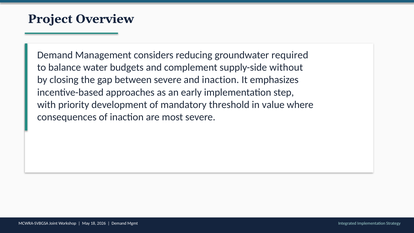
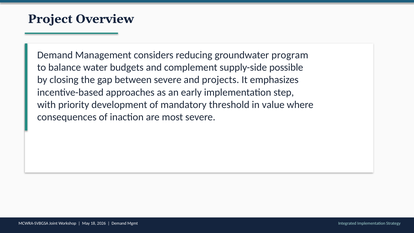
required: required -> program
without: without -> possible
and inaction: inaction -> projects
